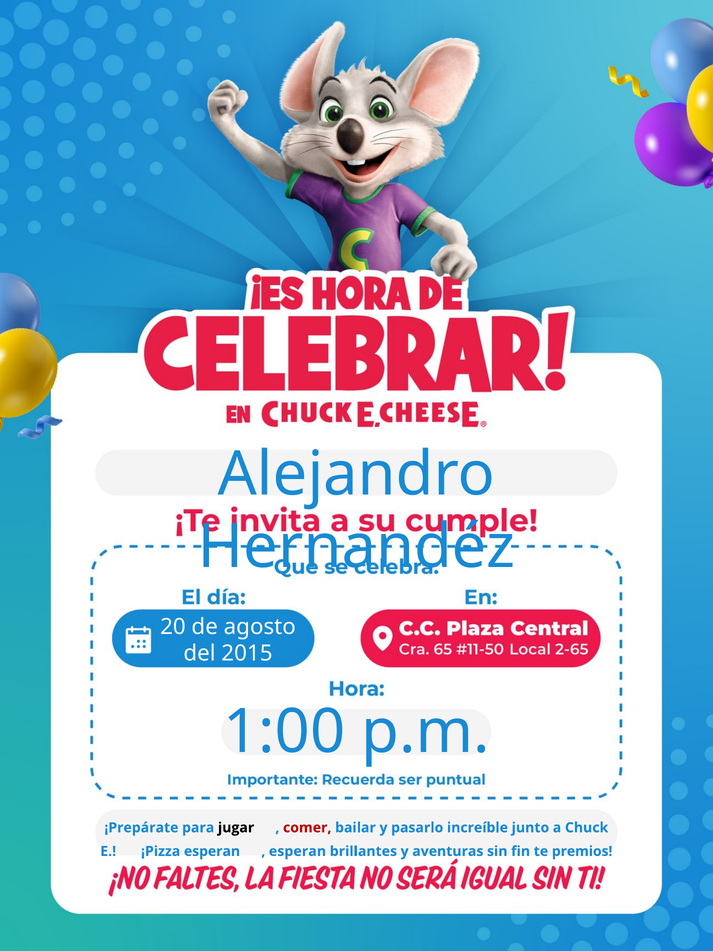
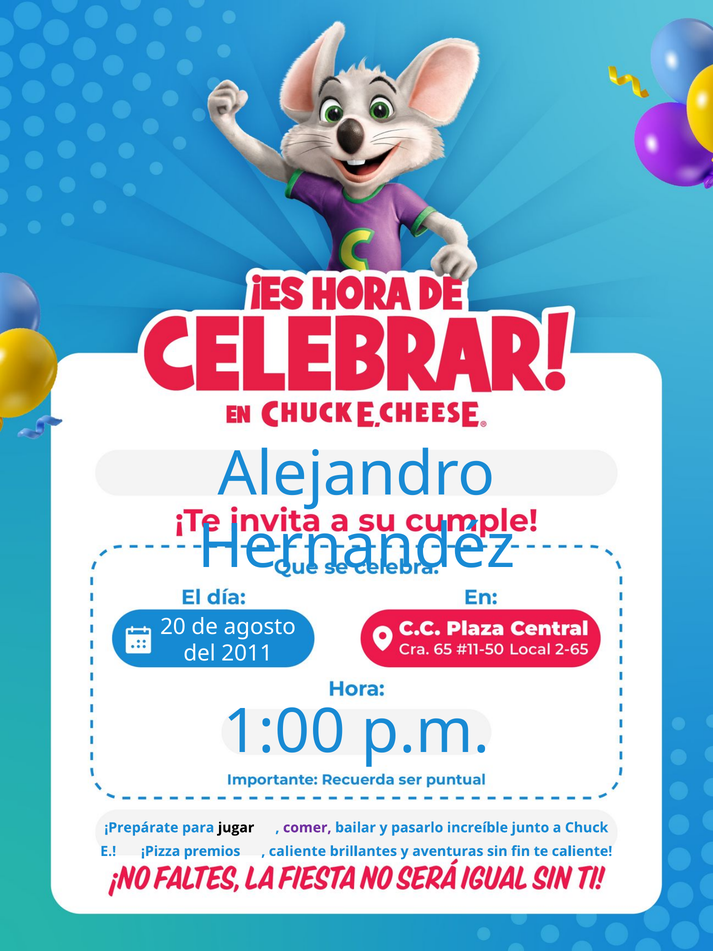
2015: 2015 -> 2011
comer colour: red -> purple
¡Pizza esperan: esperan -> premios
esperan at (297, 851): esperan -> caliente
te premios: premios -> caliente
